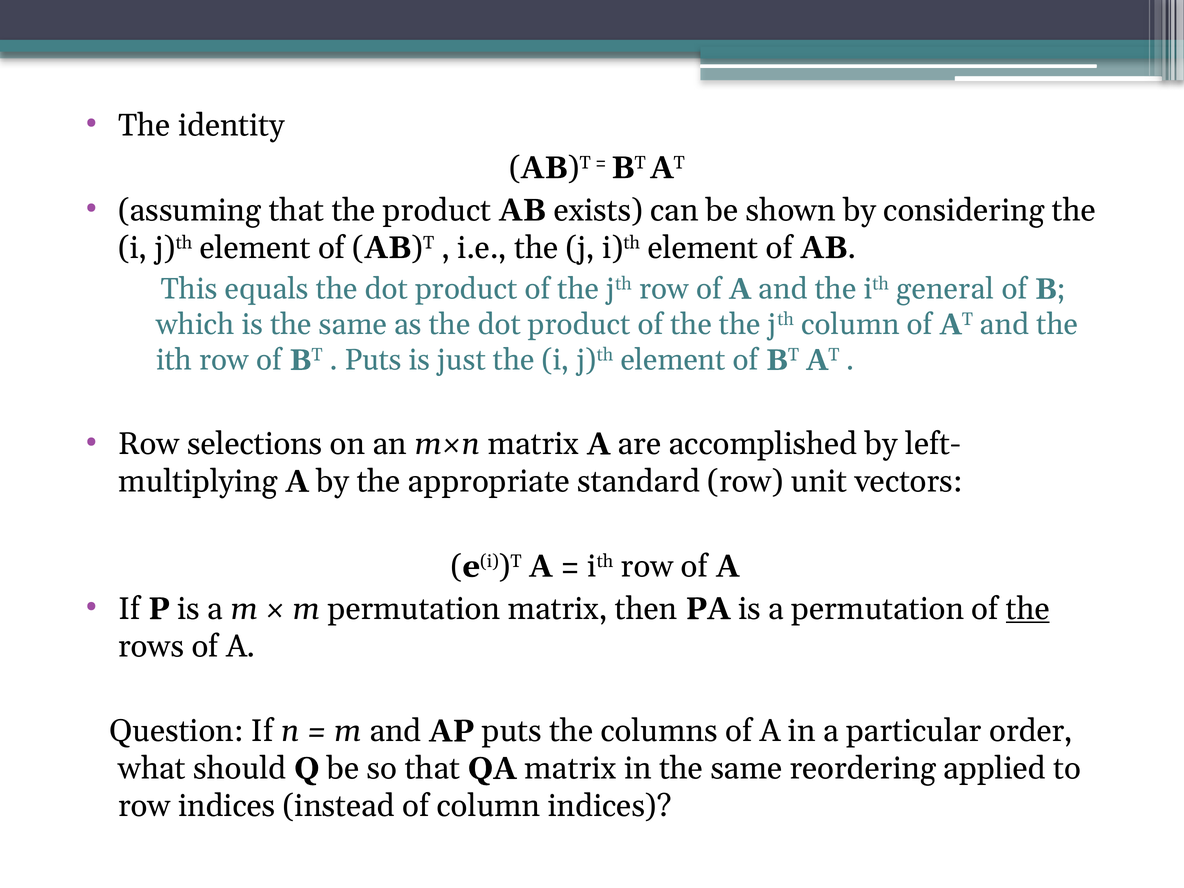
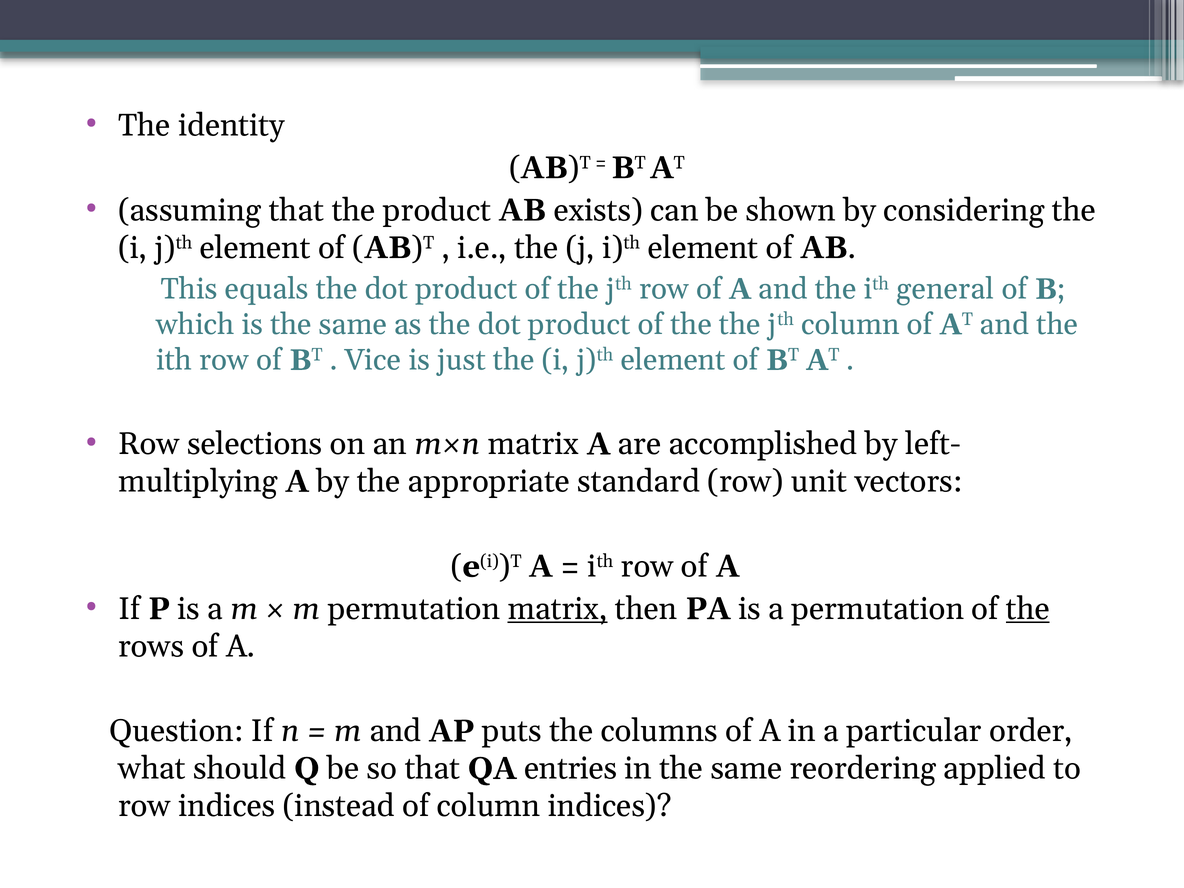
Puts at (373, 360): Puts -> Vice
matrix at (558, 609) underline: none -> present
QA matrix: matrix -> entries
